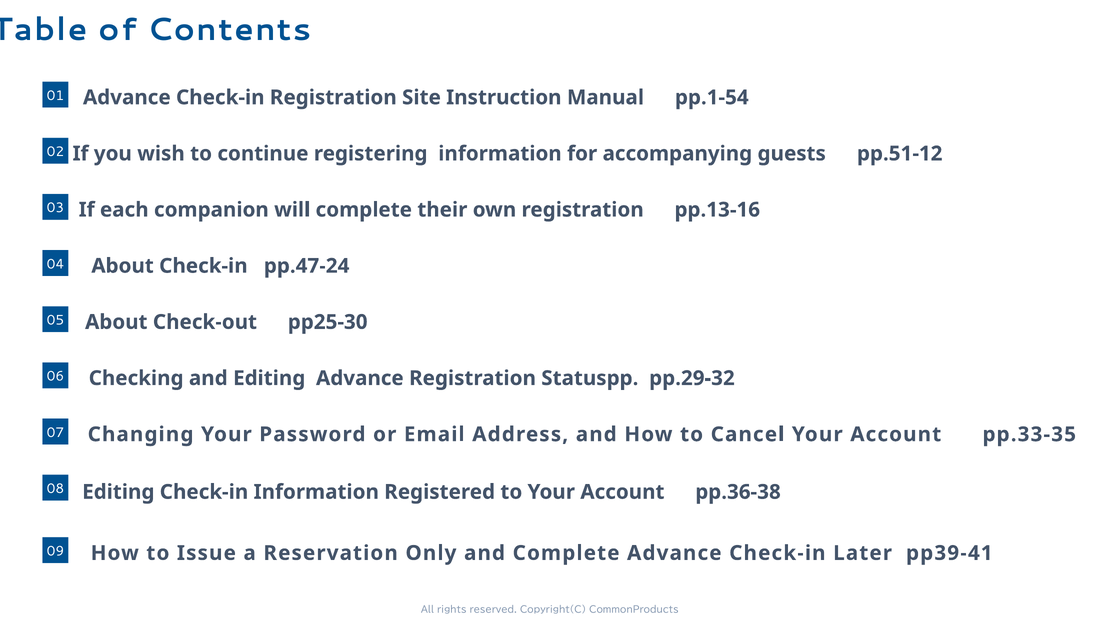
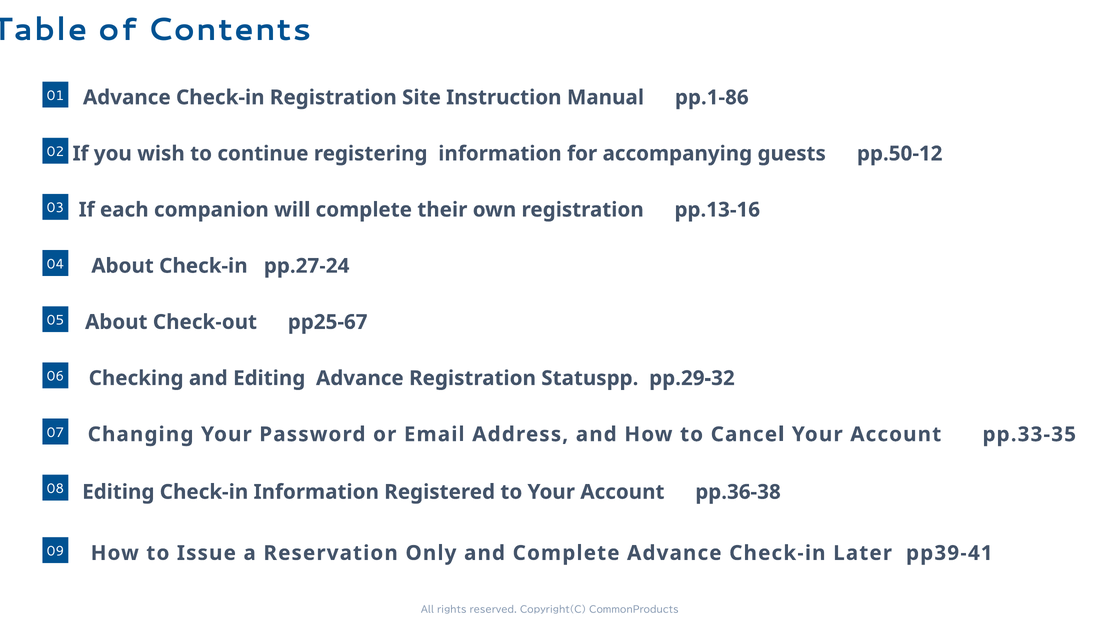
pp.1-54: pp.1-54 -> pp.1-86
pp.51-12: pp.51-12 -> pp.50-12
pp.47-24: pp.47-24 -> pp.27-24
pp25-30: pp25-30 -> pp25-67
